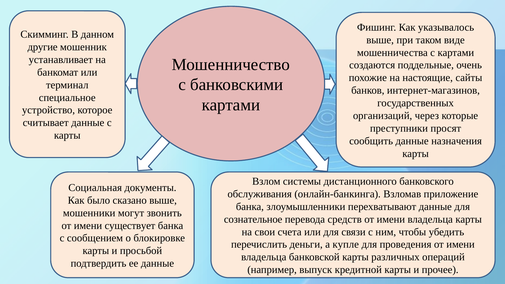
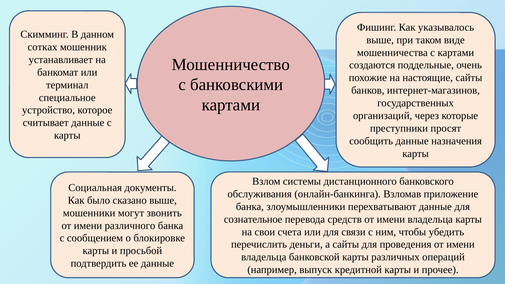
другие: другие -> сотках
существует: существует -> различного
а купле: купле -> сайты
